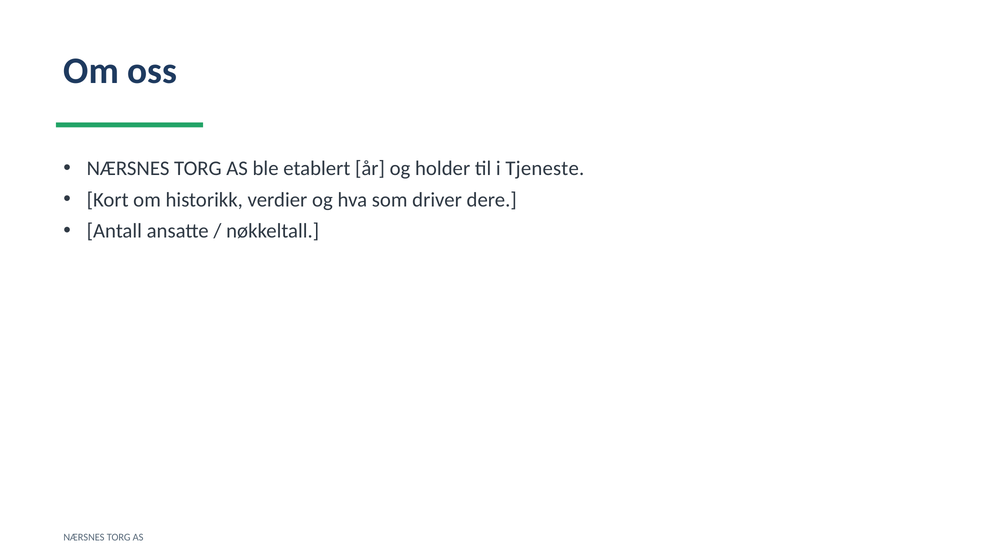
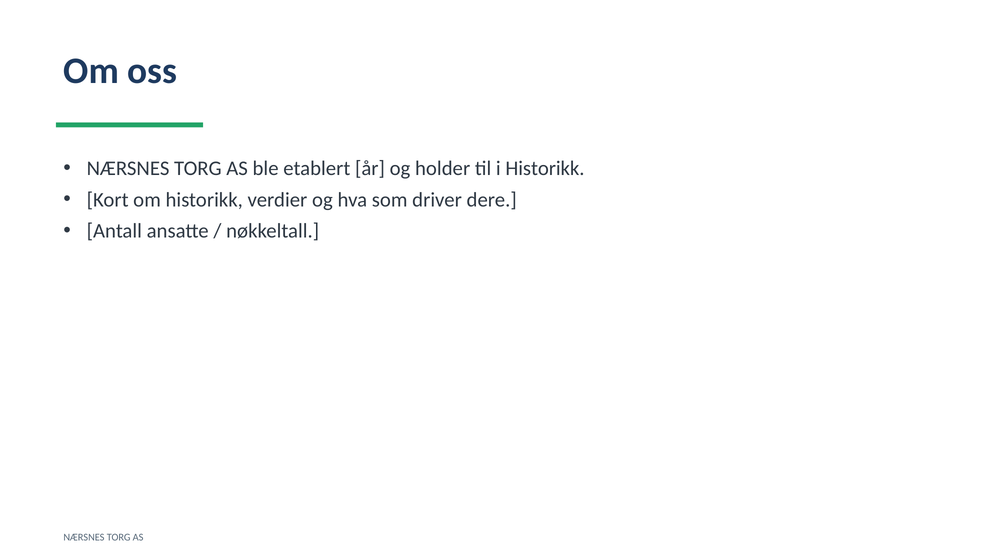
i Tjeneste: Tjeneste -> Historikk
